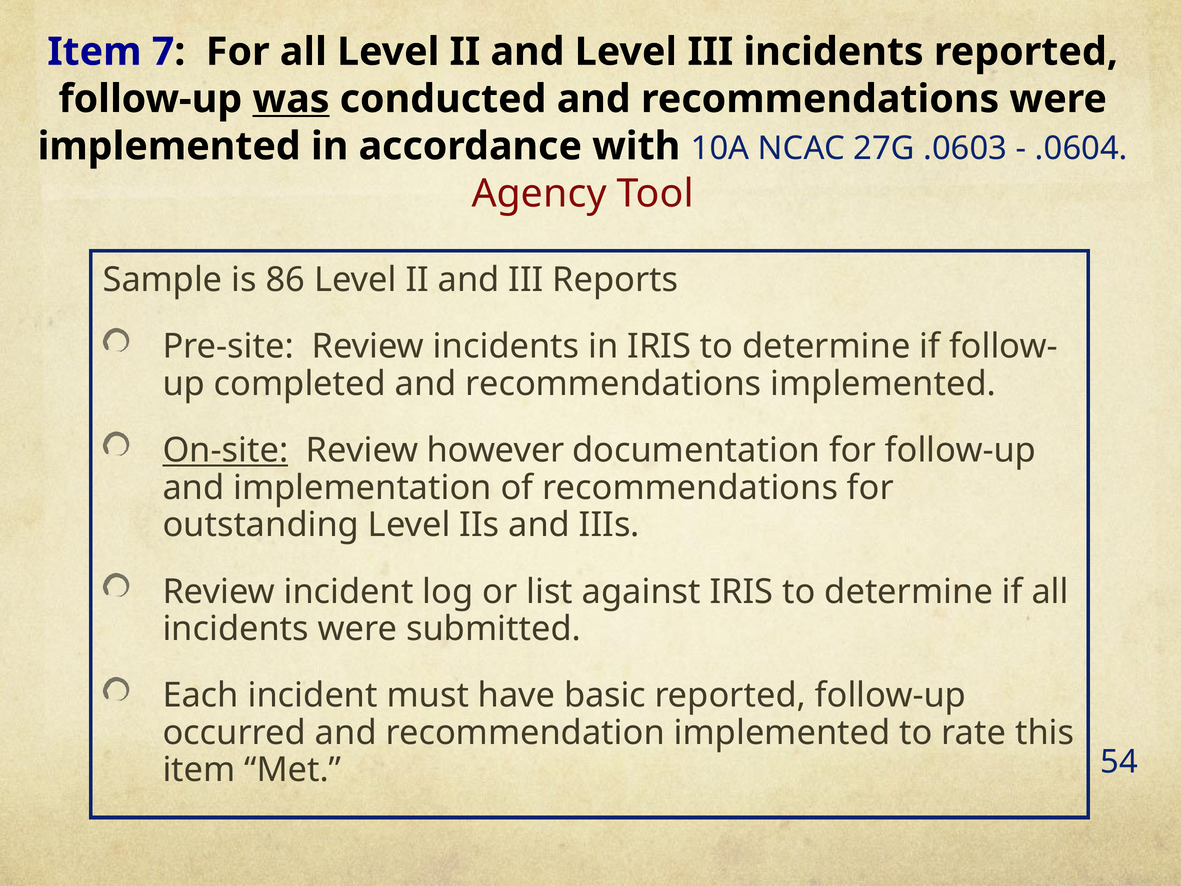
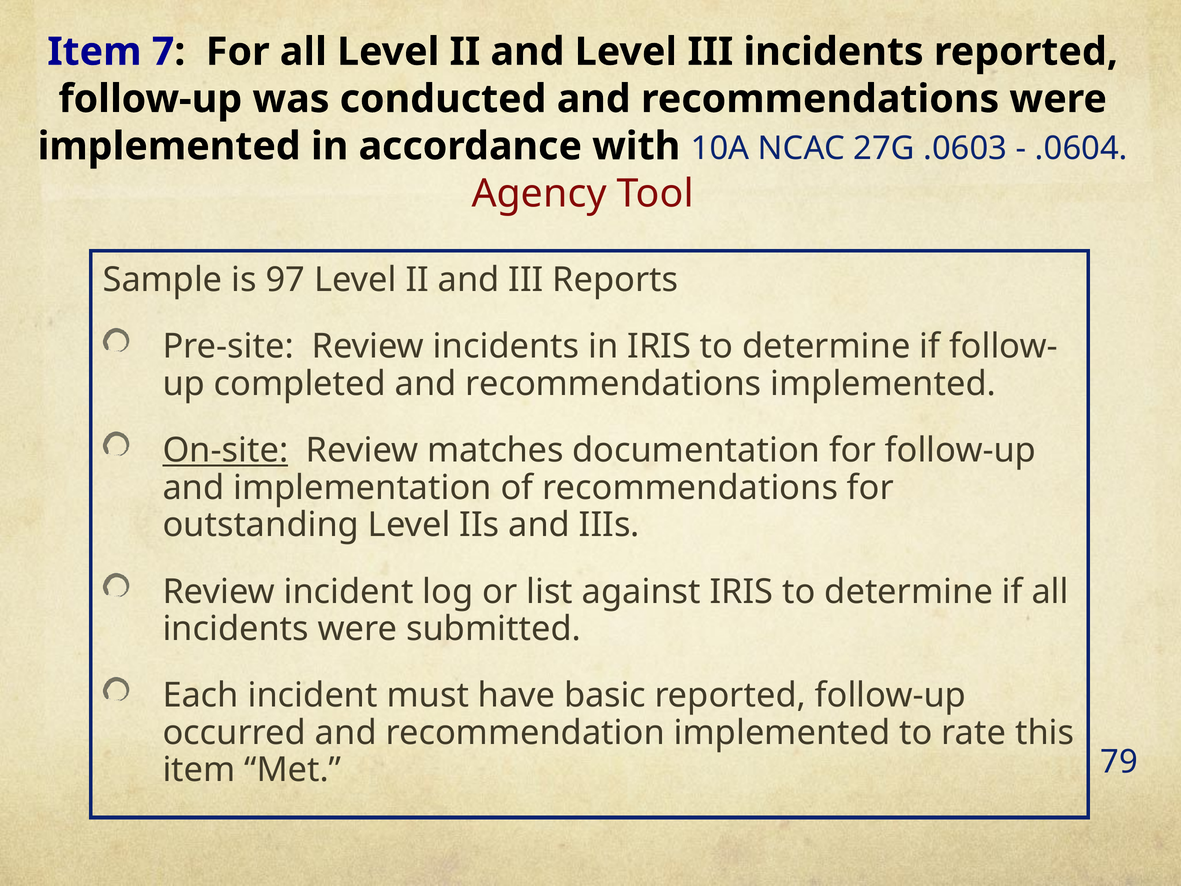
was underline: present -> none
86: 86 -> 97
however: however -> matches
54: 54 -> 79
